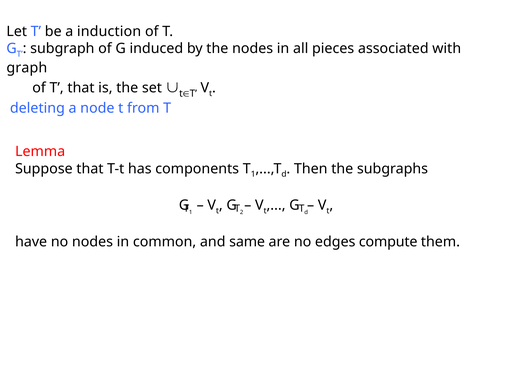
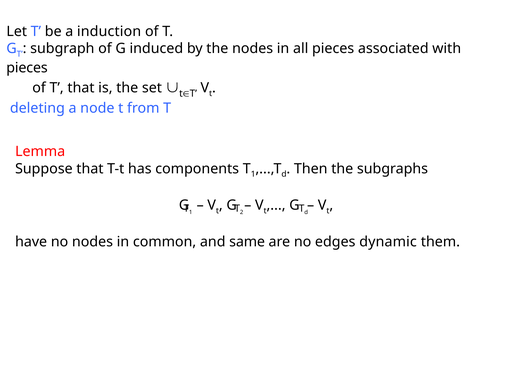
graph at (27, 68): graph -> pieces
compute: compute -> dynamic
